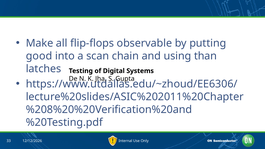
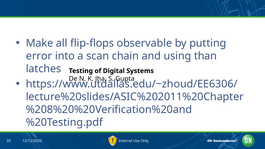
good: good -> error
